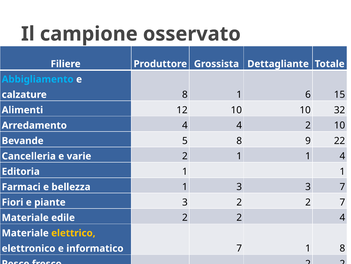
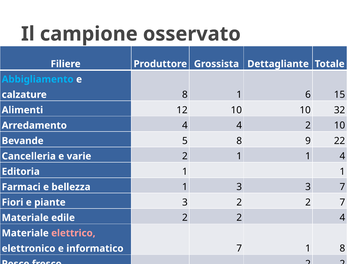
elettrico colour: yellow -> pink
